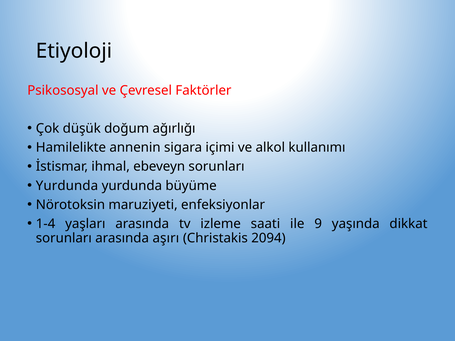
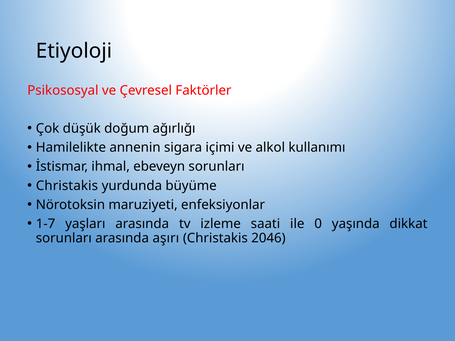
Yurdunda at (67, 186): Yurdunda -> Christakis
1-4: 1-4 -> 1-7
9: 9 -> 0
2094: 2094 -> 2046
